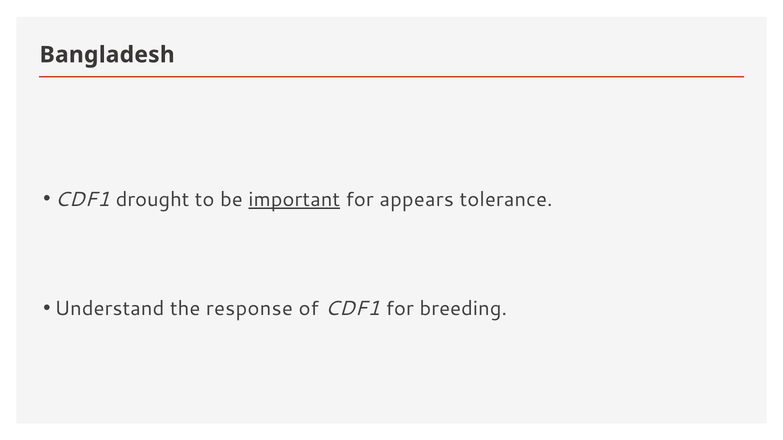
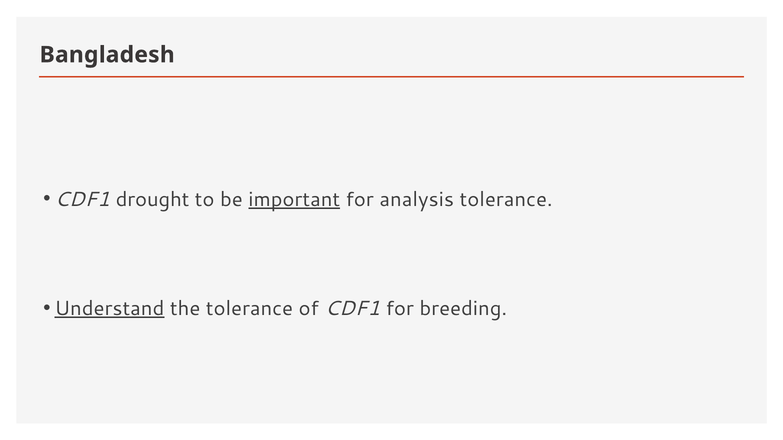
appears: appears -> analysis
Understand underline: none -> present
the response: response -> tolerance
